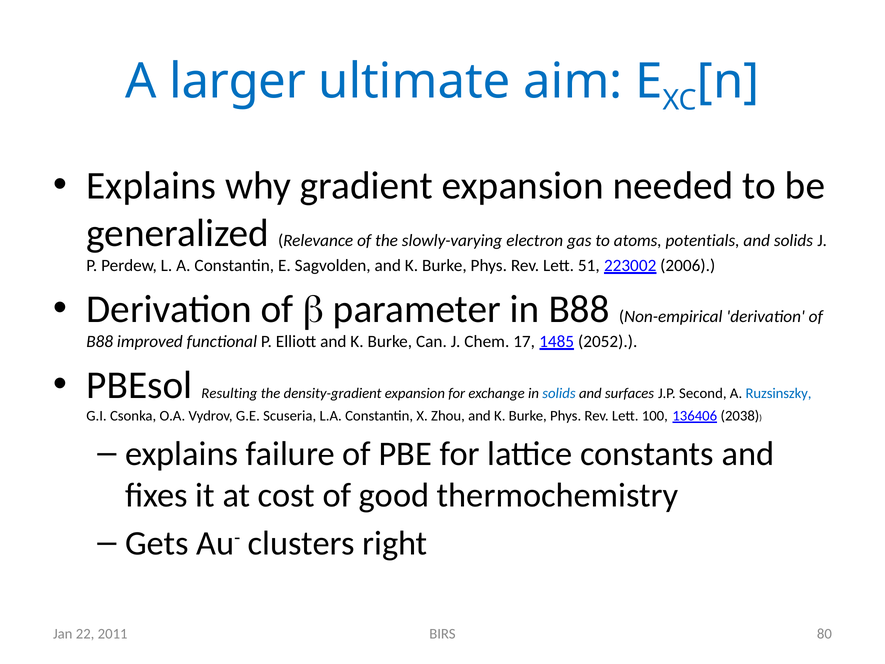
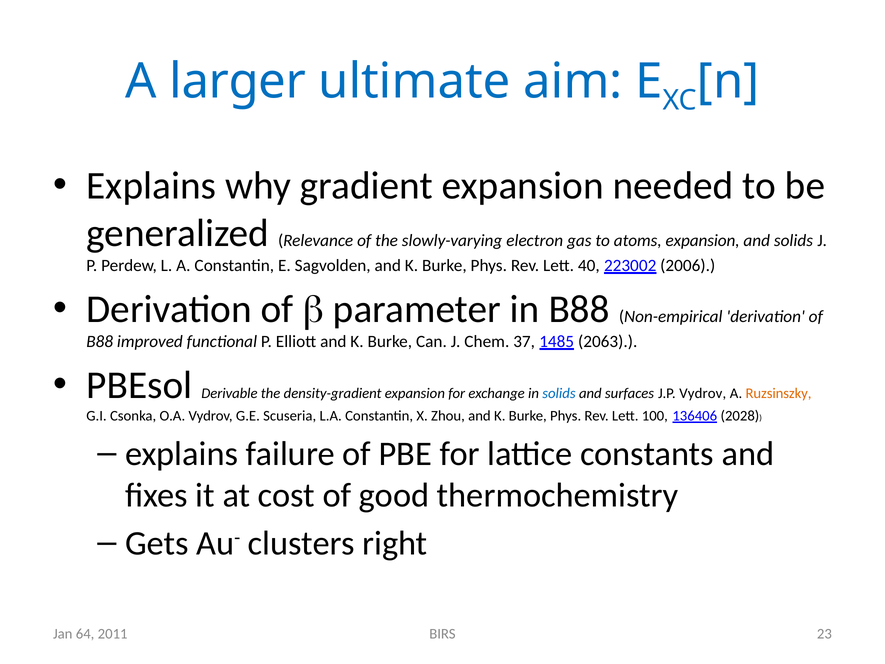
atoms potentials: potentials -> expansion
51: 51 -> 40
17: 17 -> 37
2052: 2052 -> 2063
Resulting: Resulting -> Derivable
J.P Second: Second -> Vydrov
Ruzsinszky colour: blue -> orange
2038: 2038 -> 2028
80: 80 -> 23
22: 22 -> 64
